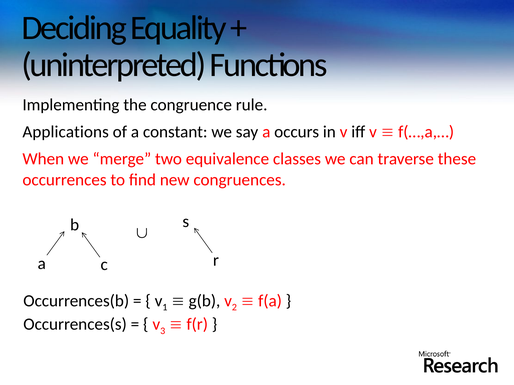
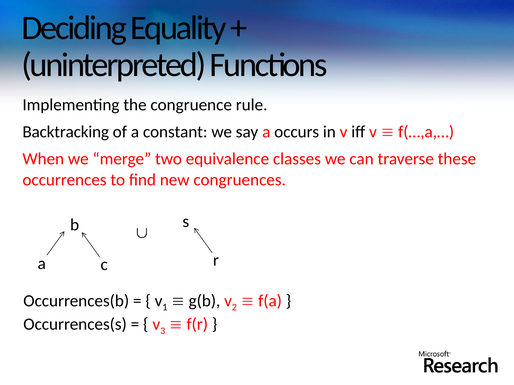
Applications: Applications -> Backtracking
